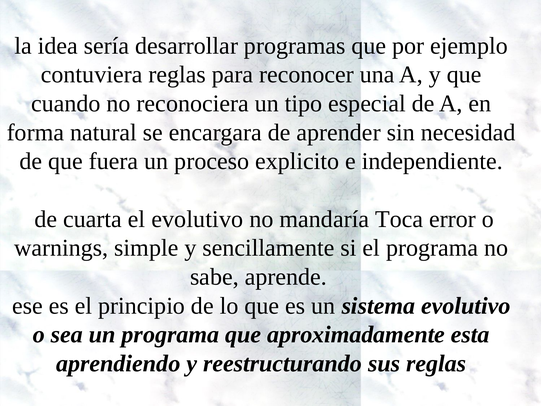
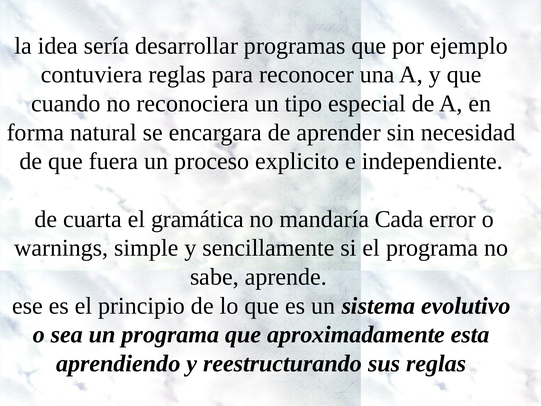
el evolutivo: evolutivo -> gramática
Toca: Toca -> Cada
